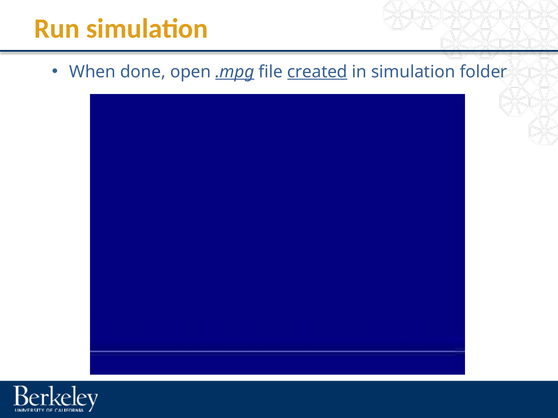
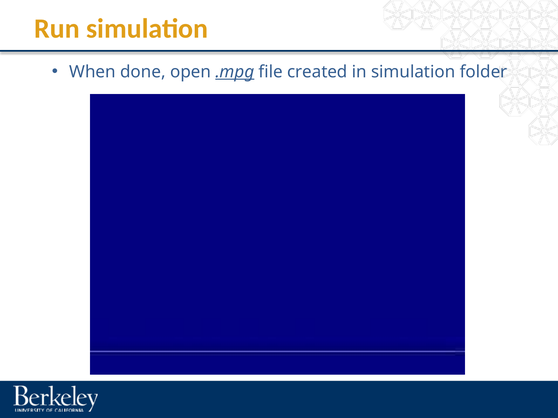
created underline: present -> none
